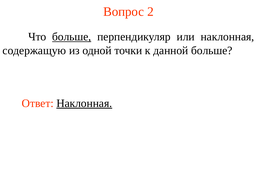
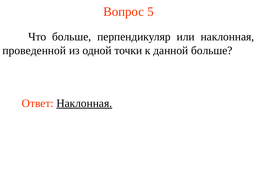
2: 2 -> 5
больше at (72, 37) underline: present -> none
содержащую: содержащую -> проведенной
